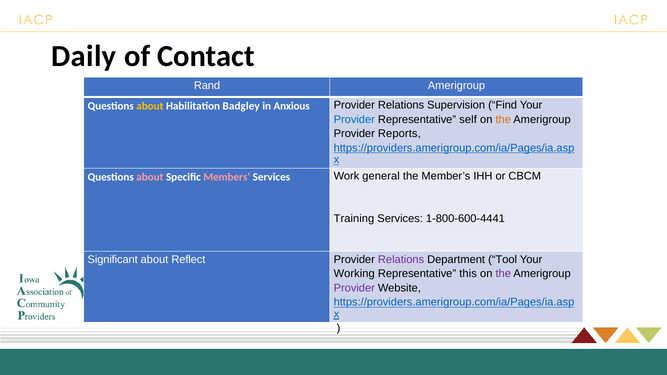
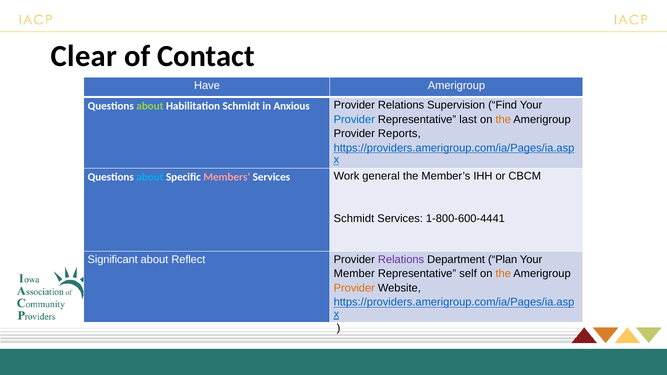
Daily: Daily -> Clear
Rand: Rand -> Have
about at (150, 106) colour: yellow -> light green
Habilitation Badgley: Badgley -> Schmidt
self: self -> last
about at (150, 177) colour: pink -> light blue
Training at (354, 219): Training -> Schmidt
Tool: Tool -> Plan
Working: Working -> Member
this: this -> self
the at (503, 274) colour: purple -> orange
Provider at (354, 288) colour: purple -> orange
